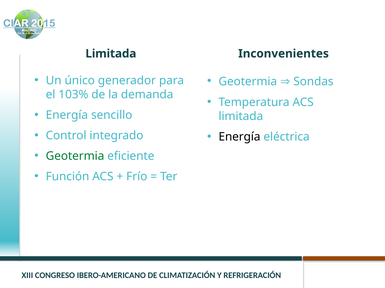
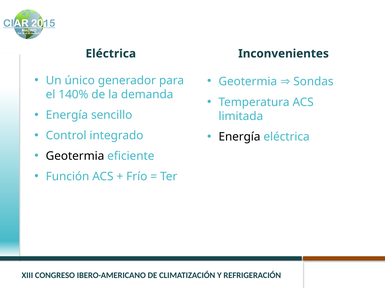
Limitada at (111, 54): Limitada -> Eléctrica
103%: 103% -> 140%
Geotermia at (75, 156) colour: green -> black
